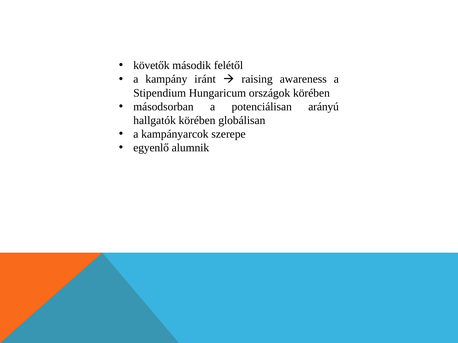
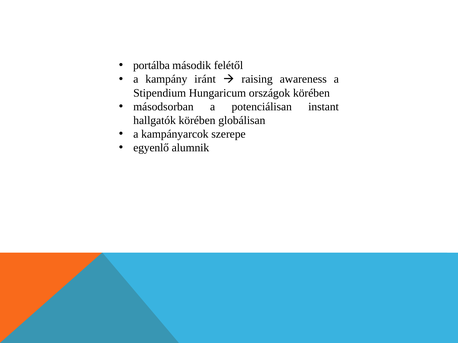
követők: követők -> portálba
arányú: arányú -> instant
